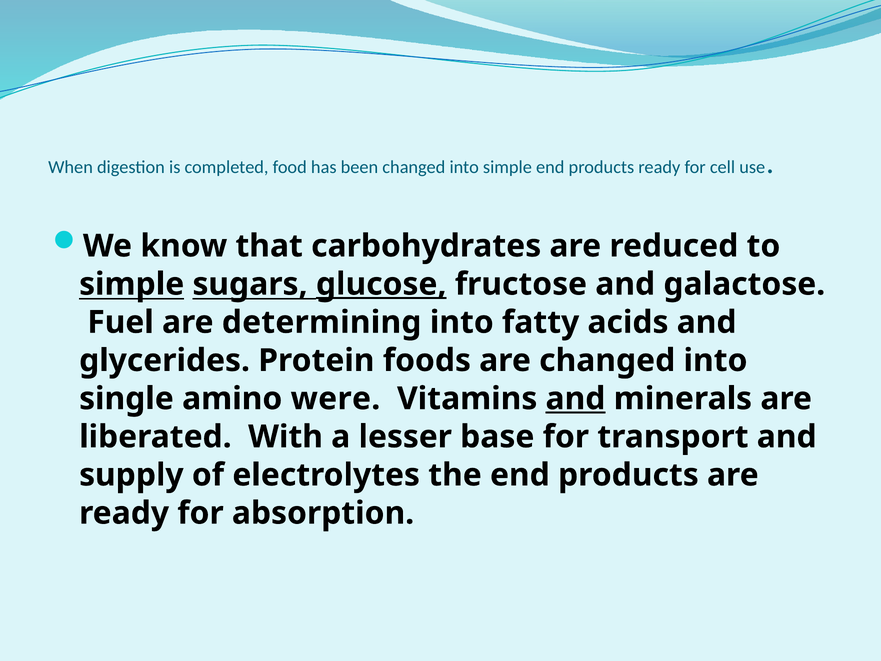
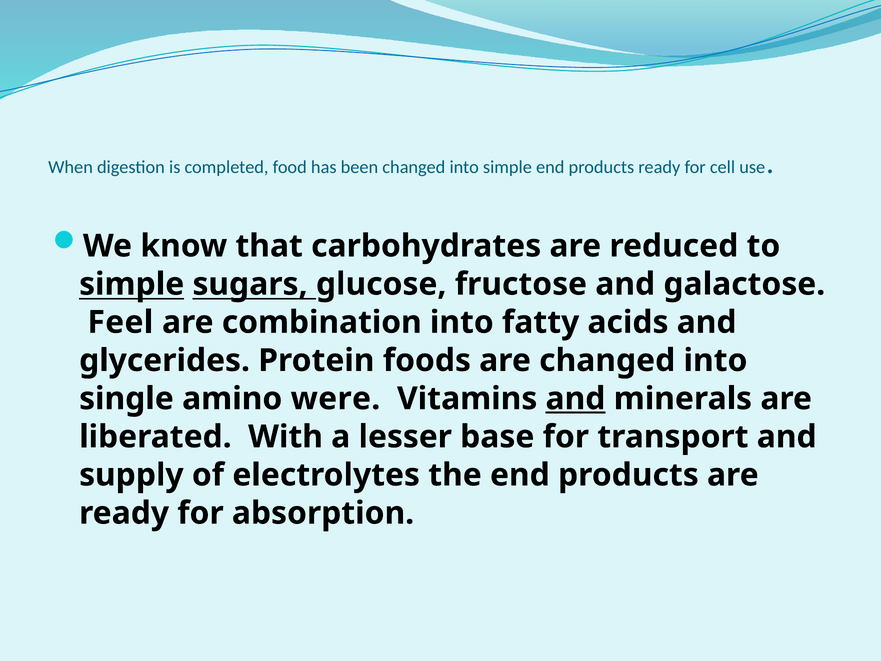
glucose underline: present -> none
Fuel: Fuel -> Feel
determining: determining -> combination
